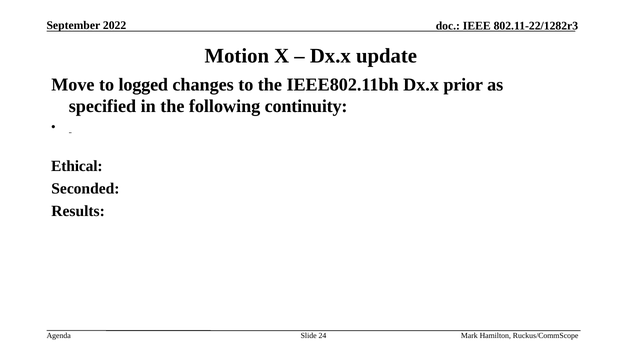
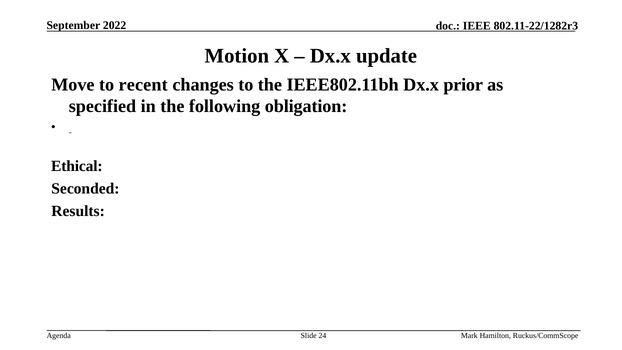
logged: logged -> recent
continuity: continuity -> obligation
